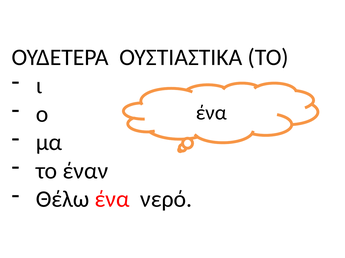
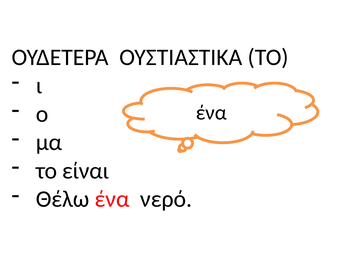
έναν: έναν -> είναι
